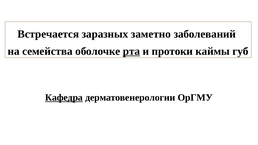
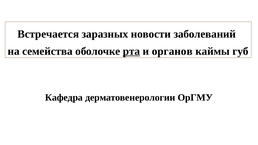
заметно: заметно -> новости
протоки: протоки -> органов
Кафедра underline: present -> none
